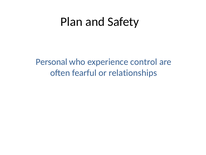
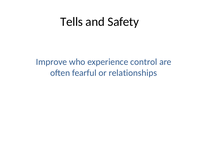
Plan: Plan -> Tells
Personal: Personal -> Improve
